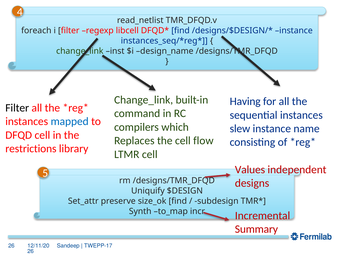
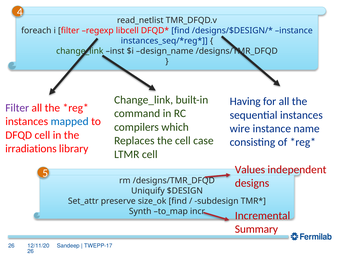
Filter at (17, 108) colour: black -> purple
slew: slew -> wire
flow: flow -> case
restrictions: restrictions -> irradiations
